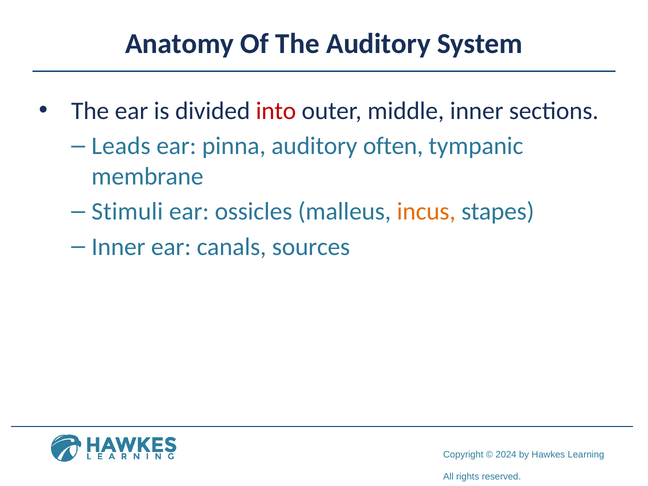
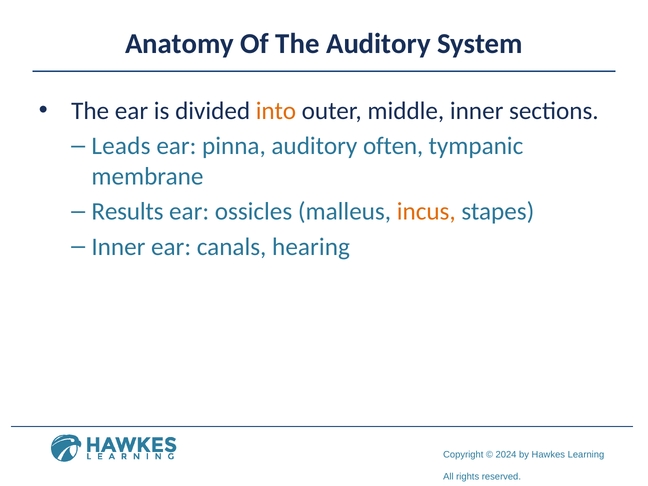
into colour: red -> orange
Stimuli: Stimuli -> Results
sources: sources -> hearing
